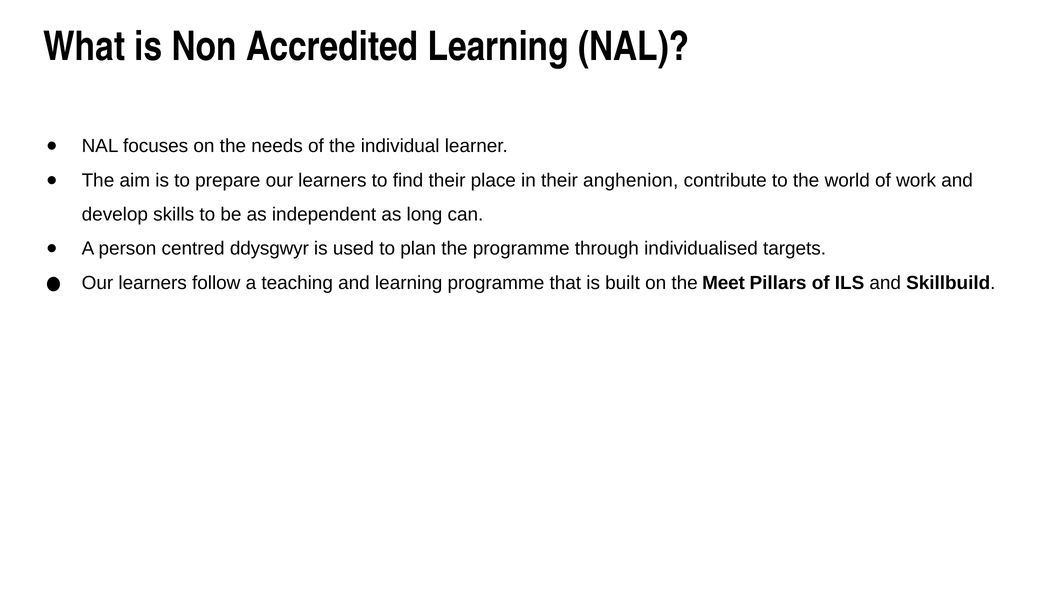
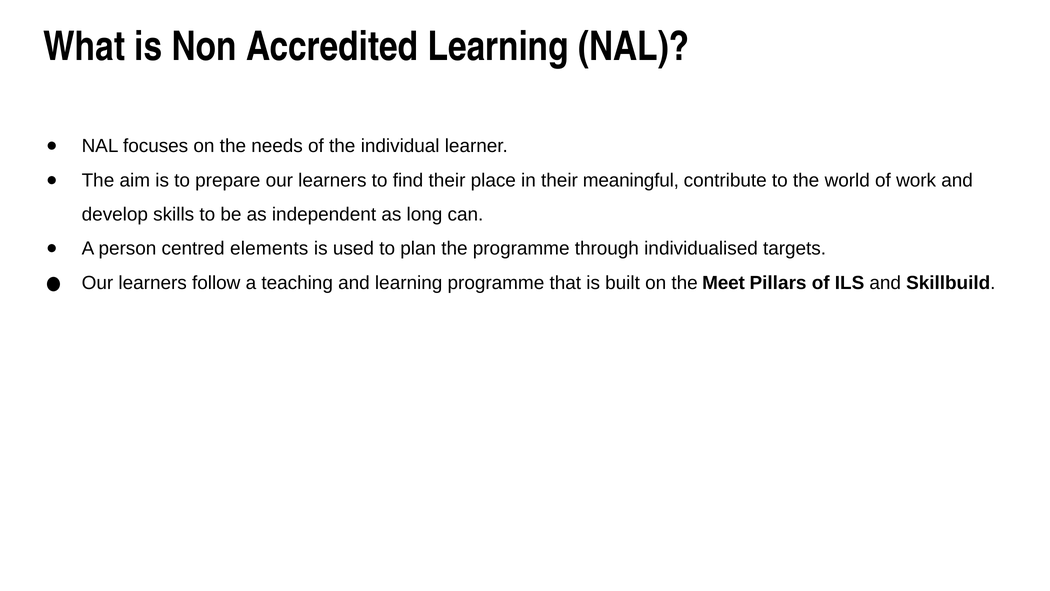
anghenion: anghenion -> meaningful
ddysgwyr: ddysgwyr -> elements
